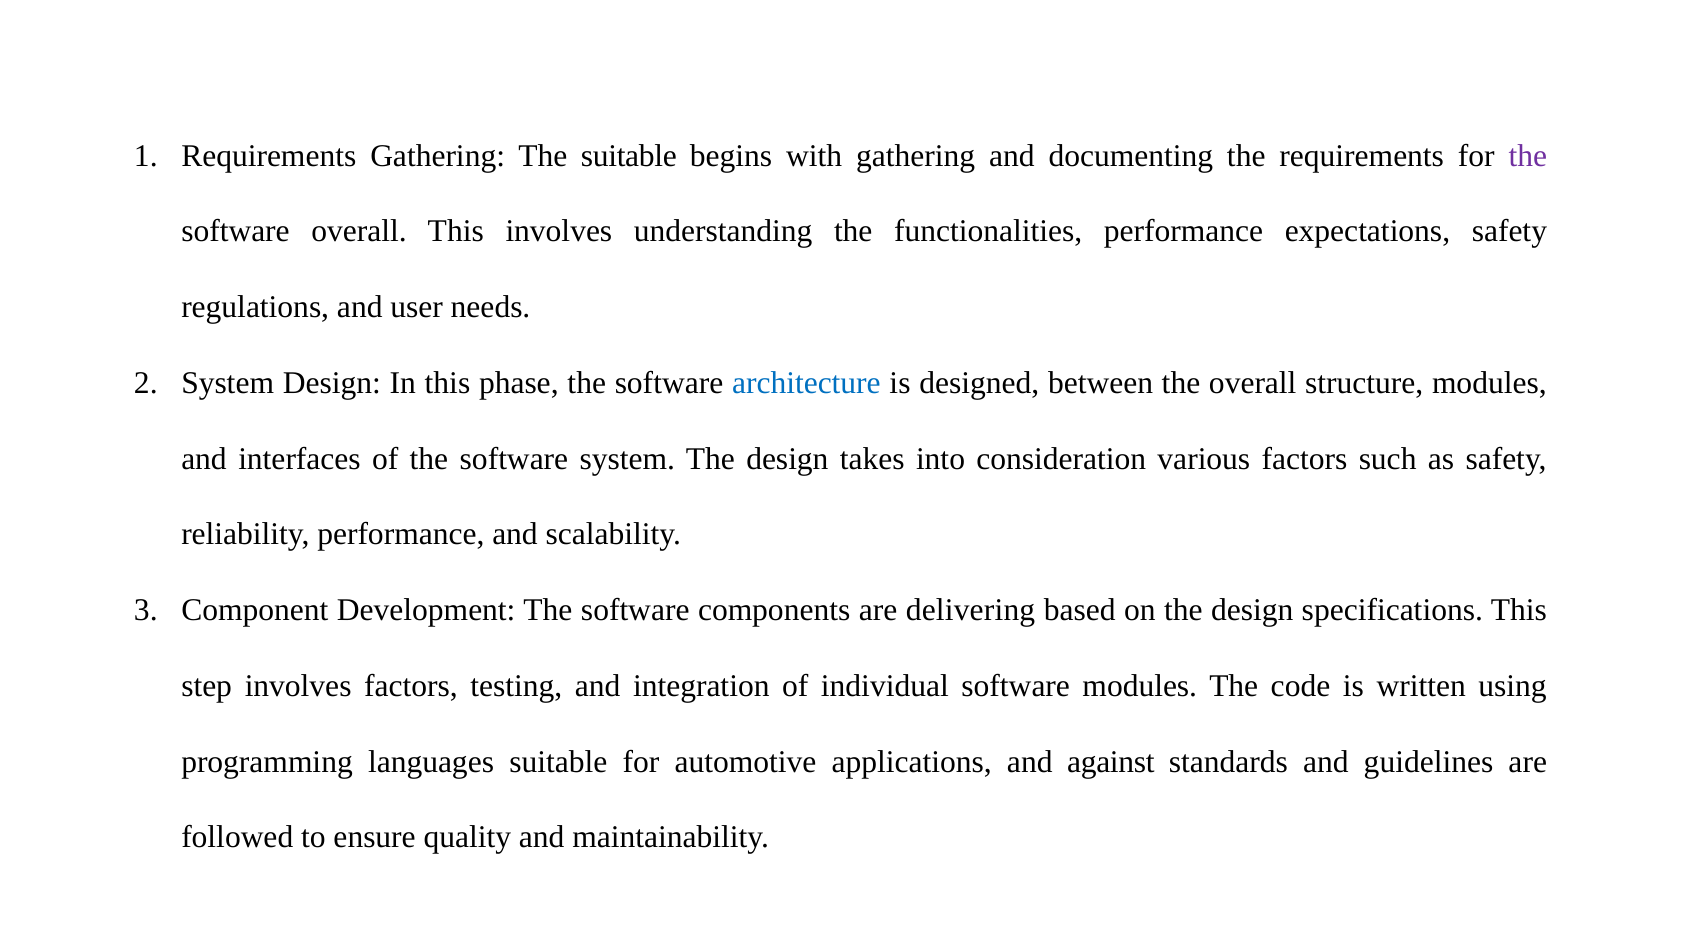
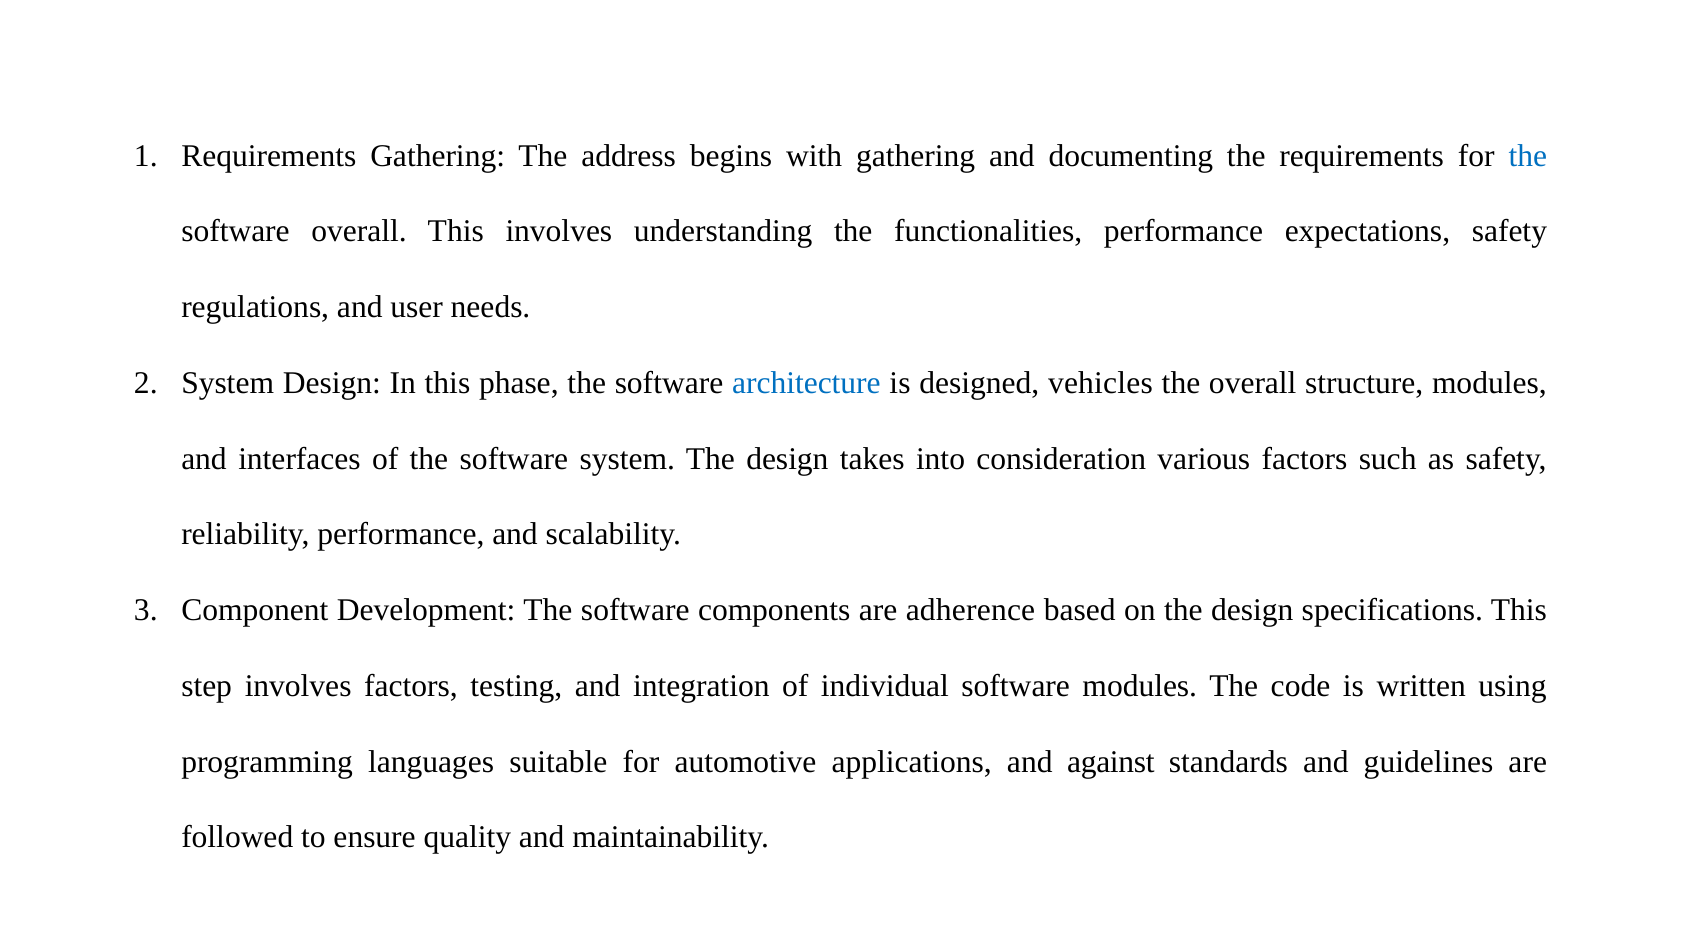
The suitable: suitable -> address
the at (1528, 156) colour: purple -> blue
between: between -> vehicles
delivering: delivering -> adherence
